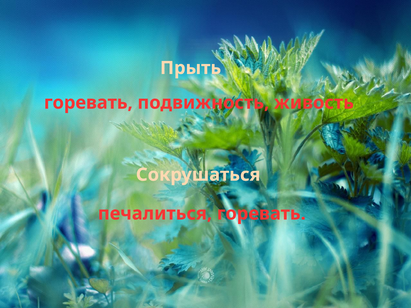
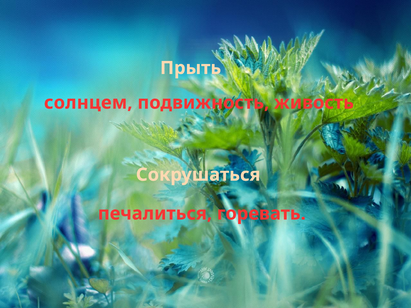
горевать at (88, 103): горевать -> солнцем
